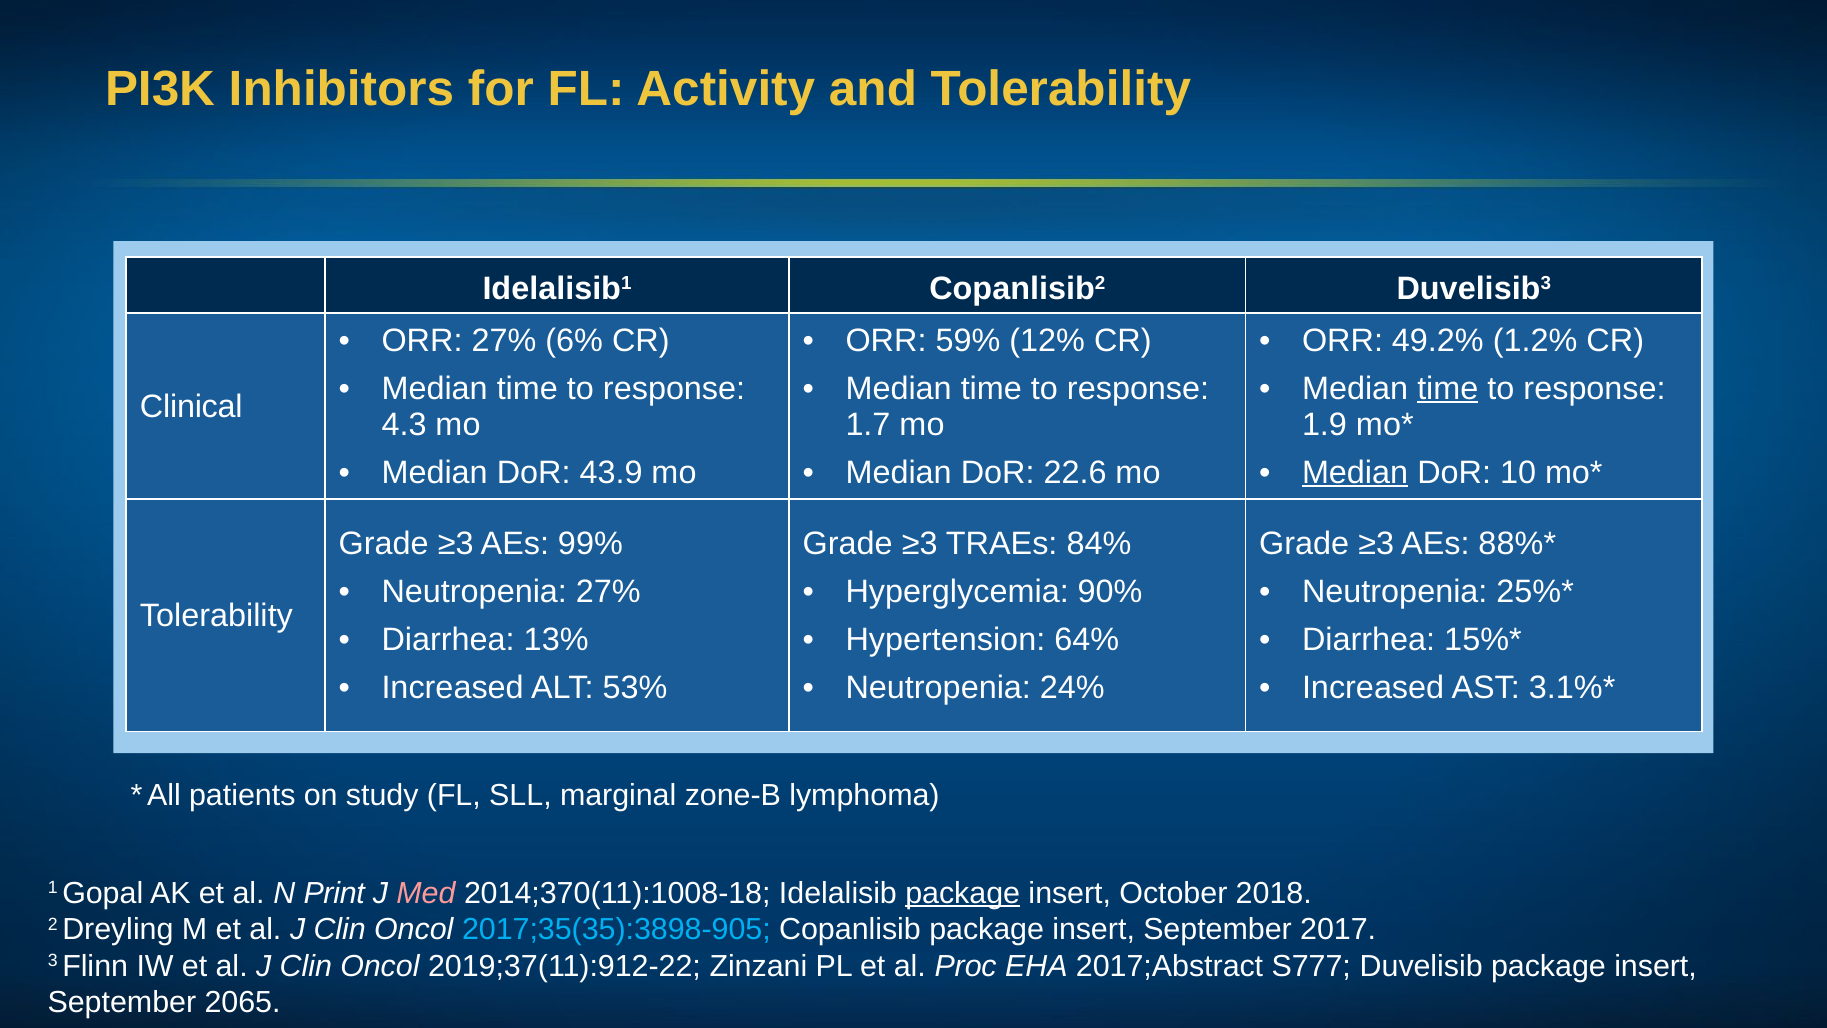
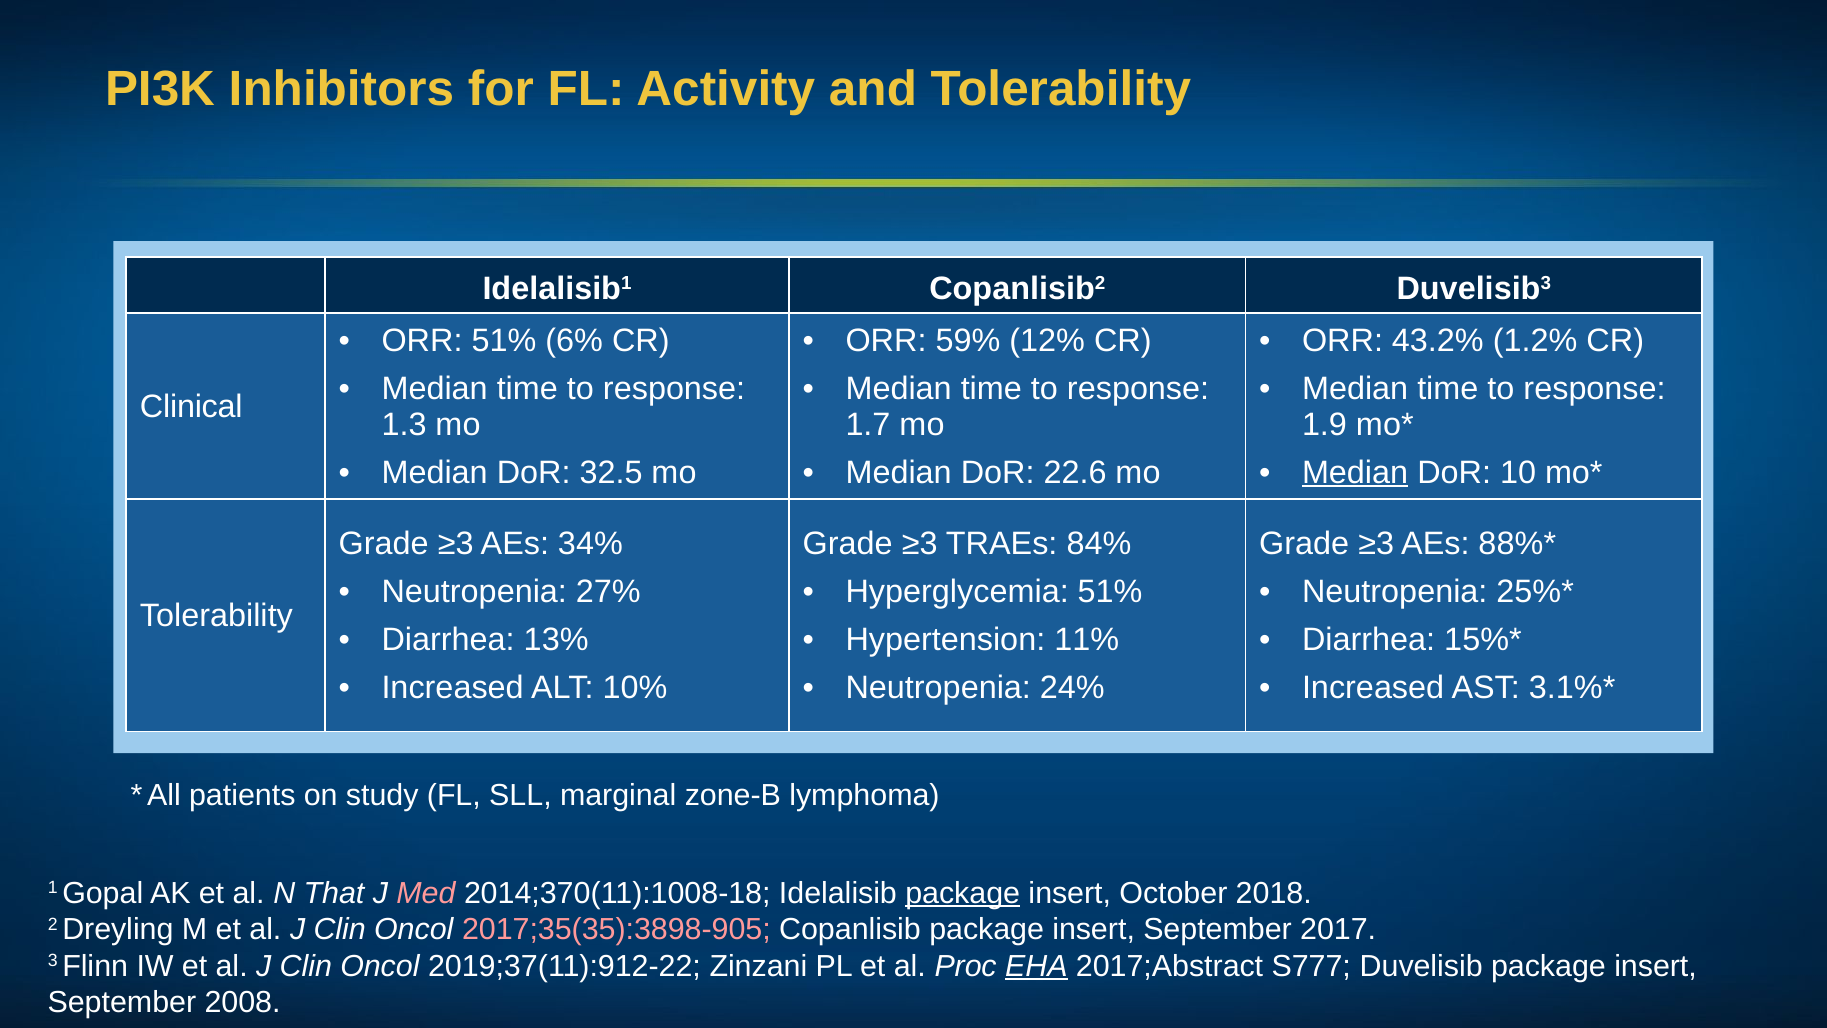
ORR 27%: 27% -> 51%
49.2%: 49.2% -> 43.2%
time at (1448, 388) underline: present -> none
4.3: 4.3 -> 1.3
43.9: 43.9 -> 32.5
99%: 99% -> 34%
Hyperglycemia 90%: 90% -> 51%
64%: 64% -> 11%
53%: 53% -> 10%
Print: Print -> That
2017;35(35):3898-905 colour: light blue -> pink
EHA underline: none -> present
2065: 2065 -> 2008
